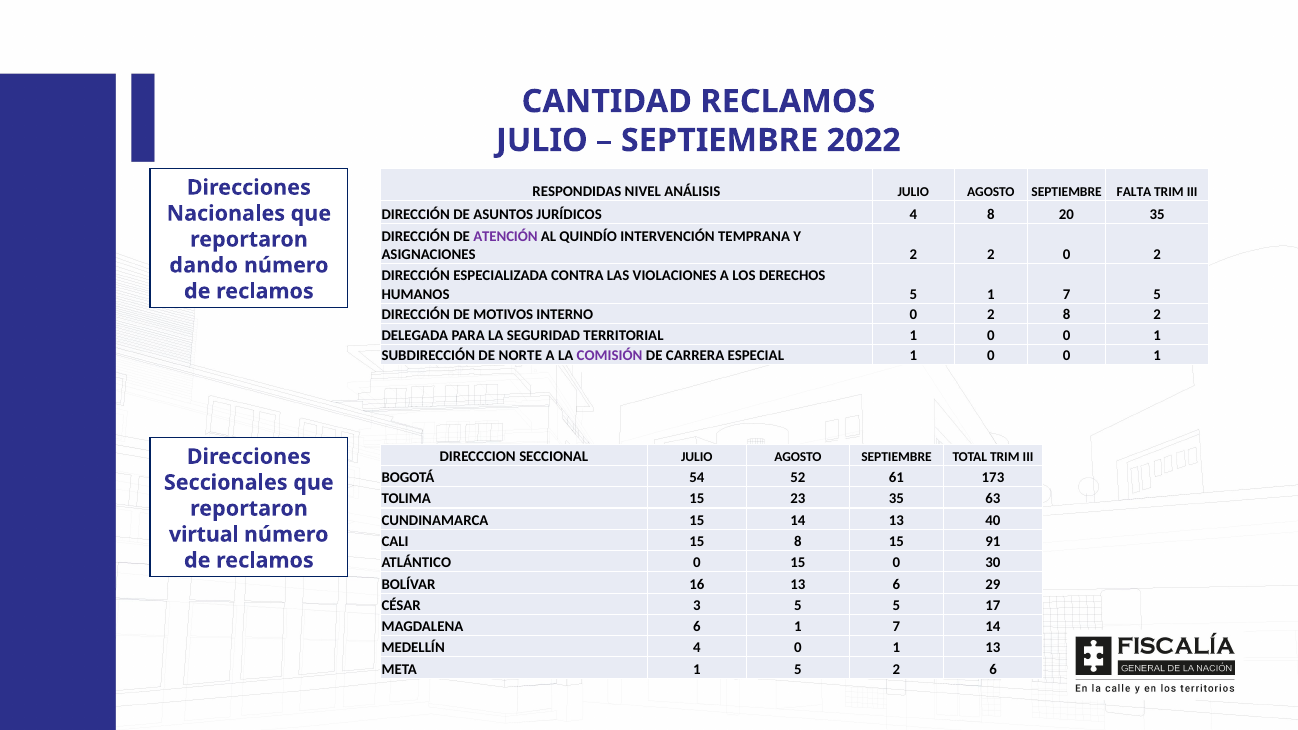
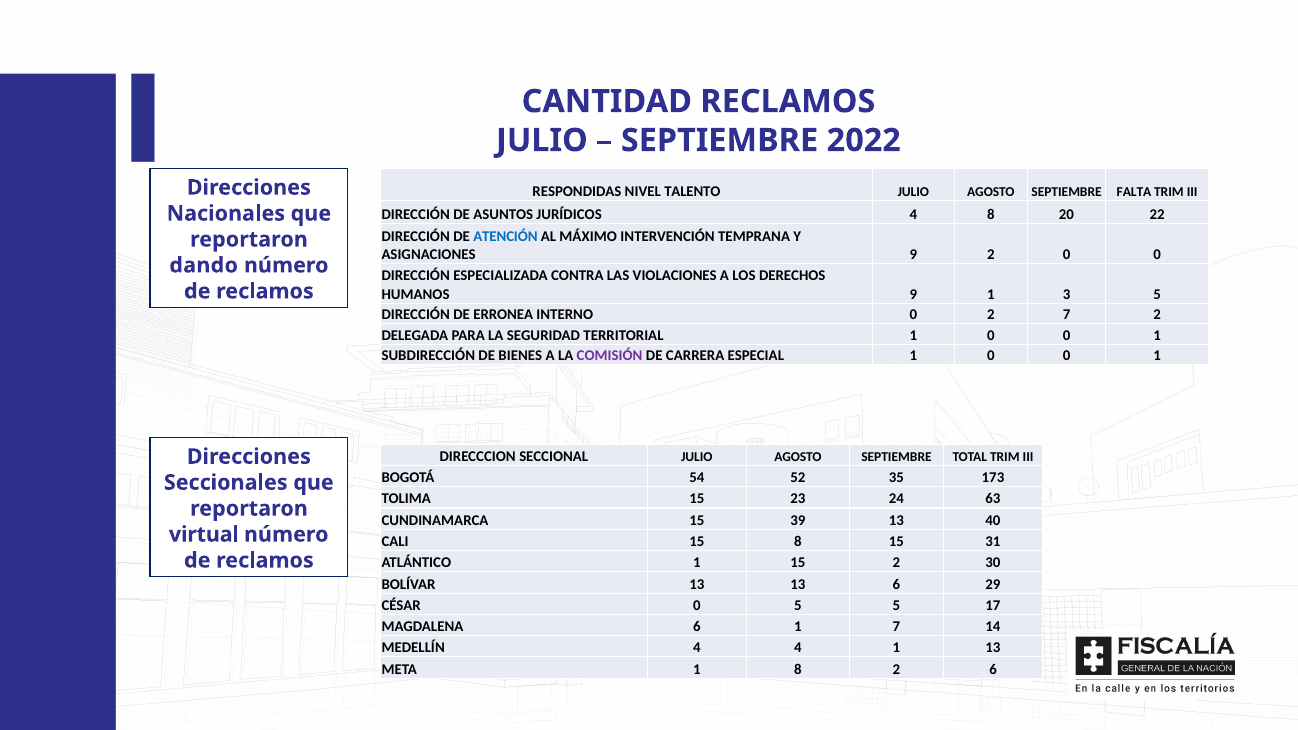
ANÁLISIS: ANÁLISIS -> TALENTO
20 35: 35 -> 22
ATENCIÓN colour: purple -> blue
QUINDÍO: QUINDÍO -> MÁXIMO
ASIGNACIONES 2: 2 -> 9
2 0 2: 2 -> 0
HUMANOS 5: 5 -> 9
7 at (1067, 294): 7 -> 3
MOTIVOS: MOTIVOS -> ERRONEA
2 8: 8 -> 7
NORTE: NORTE -> BIENES
61: 61 -> 35
23 35: 35 -> 24
15 14: 14 -> 39
91: 91 -> 31
ATLÁNTICO 0: 0 -> 1
15 0: 0 -> 2
BOLÍVAR 16: 16 -> 13
CÉSAR 3: 3 -> 0
4 0: 0 -> 4
1 5: 5 -> 8
